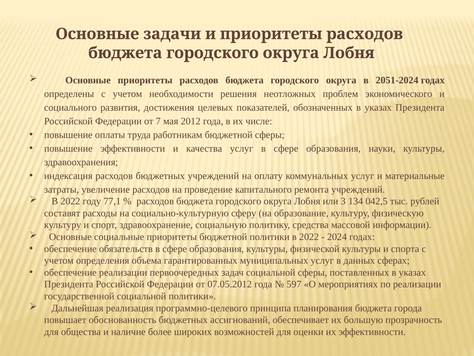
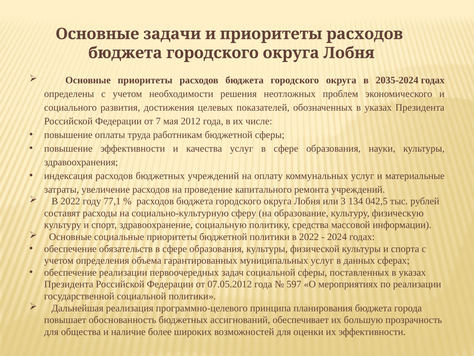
2051-2024: 2051-2024 -> 2035-2024
